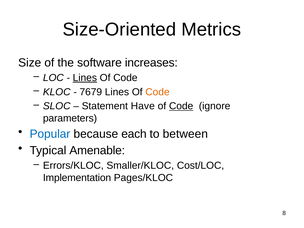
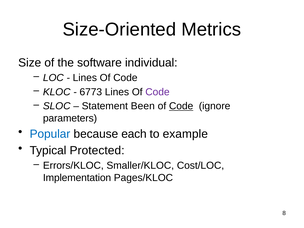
increases: increases -> individual
Lines at (85, 78) underline: present -> none
7679: 7679 -> 6773
Code at (157, 92) colour: orange -> purple
Have: Have -> Been
between: between -> example
Amenable: Amenable -> Protected
